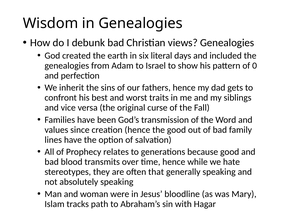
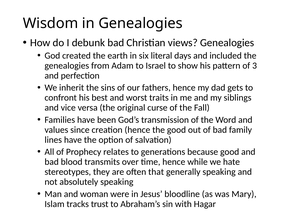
0: 0 -> 3
path: path -> trust
